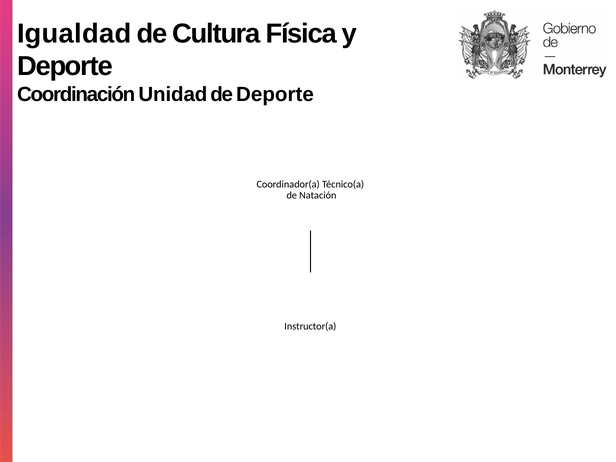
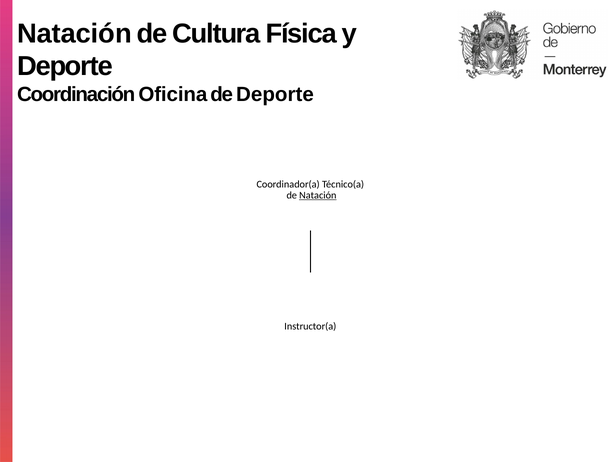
Igualdad at (74, 33): Igualdad -> Natación
Unidad: Unidad -> Oficina
Natación at (318, 195) underline: none -> present
